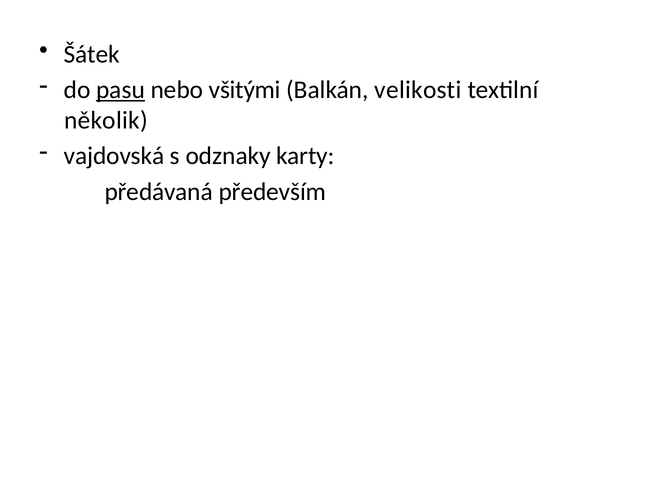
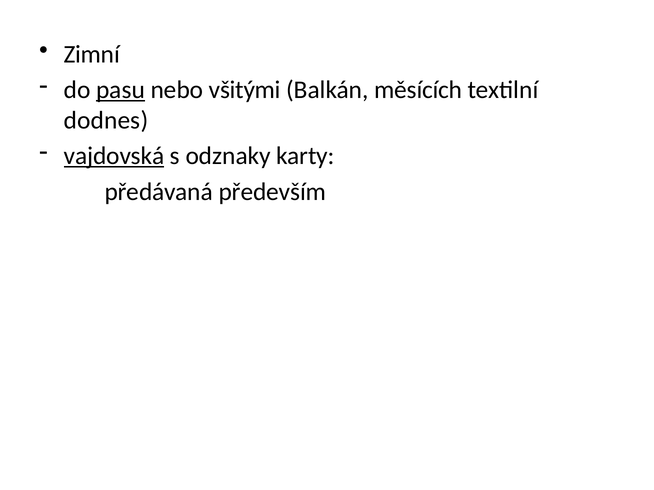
Šátek: Šátek -> Zimní
velikosti: velikosti -> měsících
několik: několik -> dodnes
vajdovská underline: none -> present
